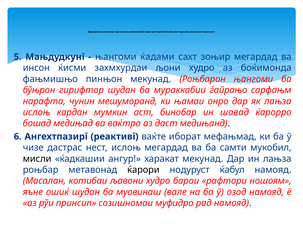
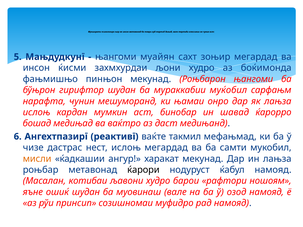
ќадами: ќадами -> муайян
ѓайрањо: ѓайрањо -> муќобил
иборат: иборат -> такмил
мисли colour: black -> orange
